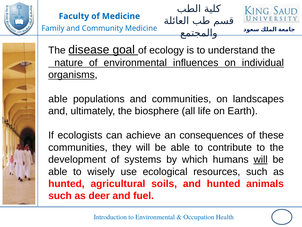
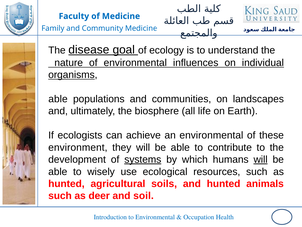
an consequences: consequences -> environmental
communities at (78, 147): communities -> environment
systems underline: none -> present
fuel: fuel -> soil
